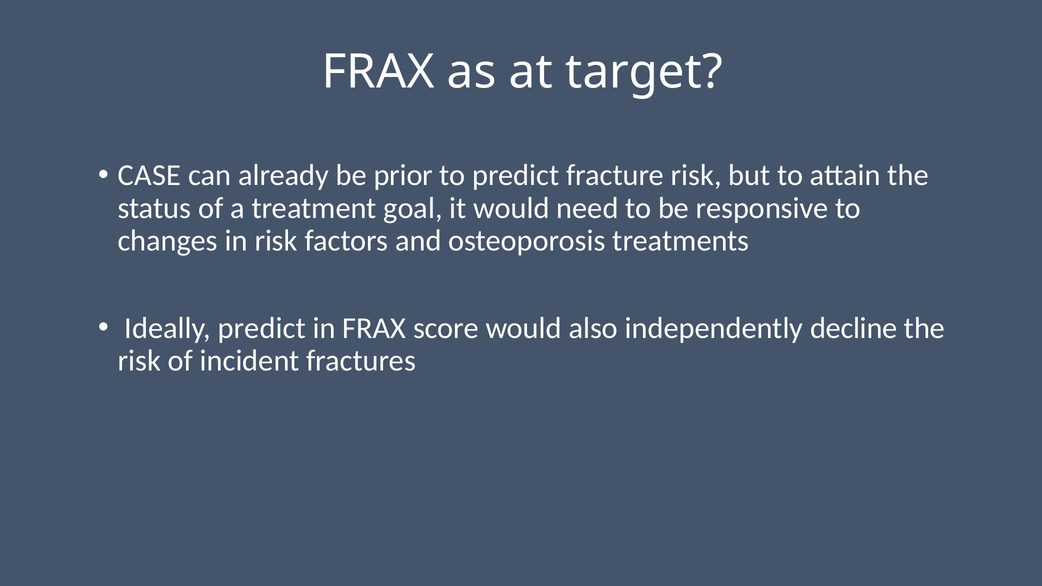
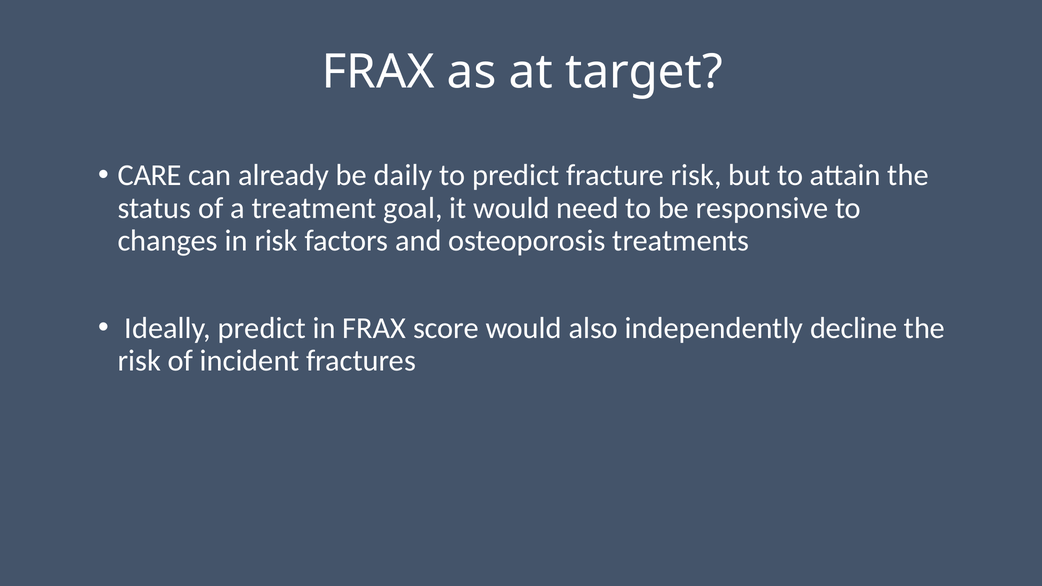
CASE: CASE -> CARE
prior: prior -> daily
